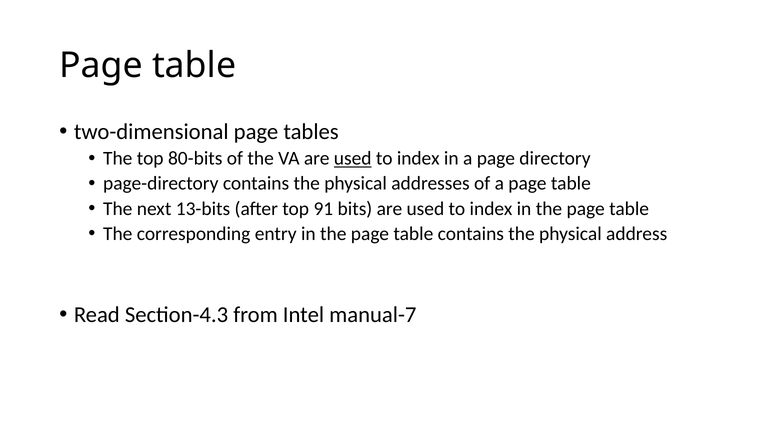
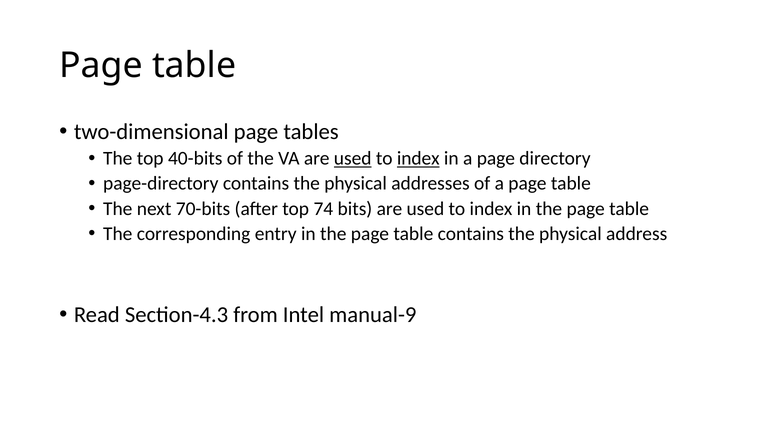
80-bits: 80-bits -> 40-bits
index at (418, 158) underline: none -> present
13-bits: 13-bits -> 70-bits
91: 91 -> 74
manual-7: manual-7 -> manual-9
